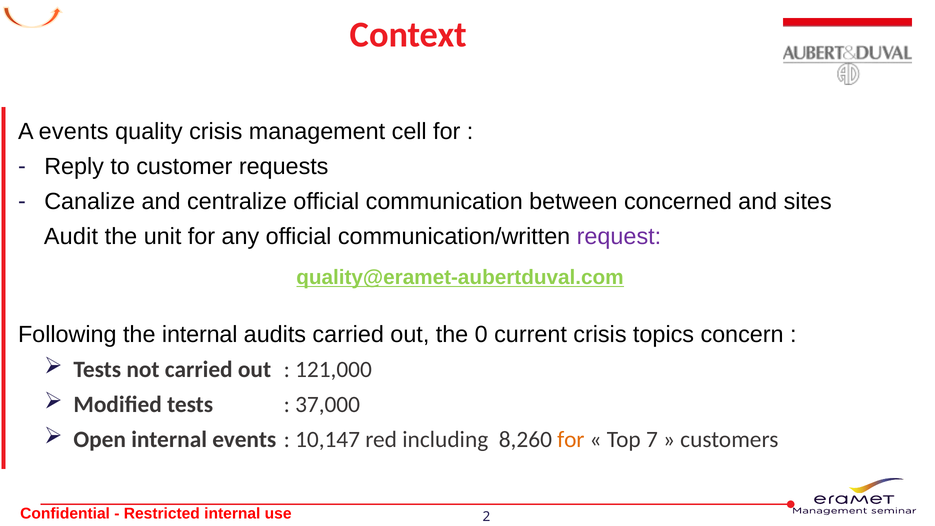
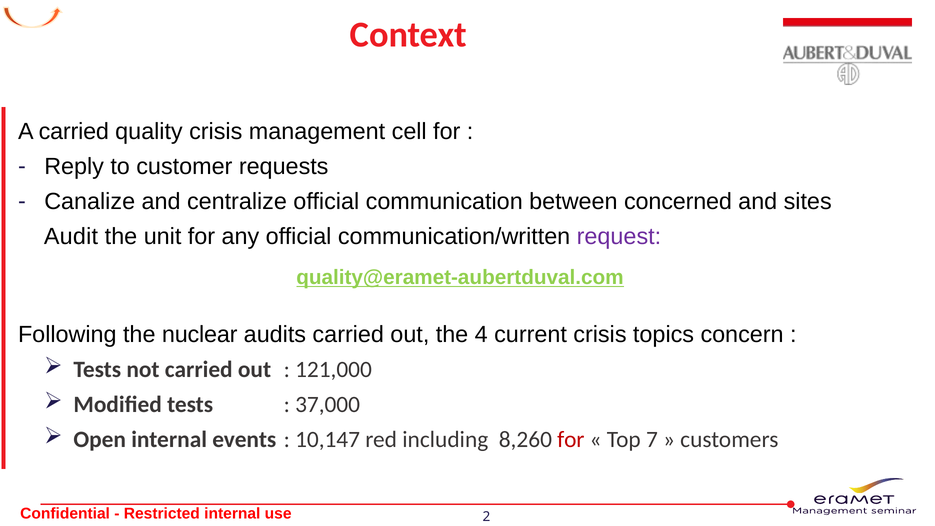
A events: events -> carried
the internal: internal -> nuclear
0: 0 -> 4
for at (571, 439) colour: orange -> red
